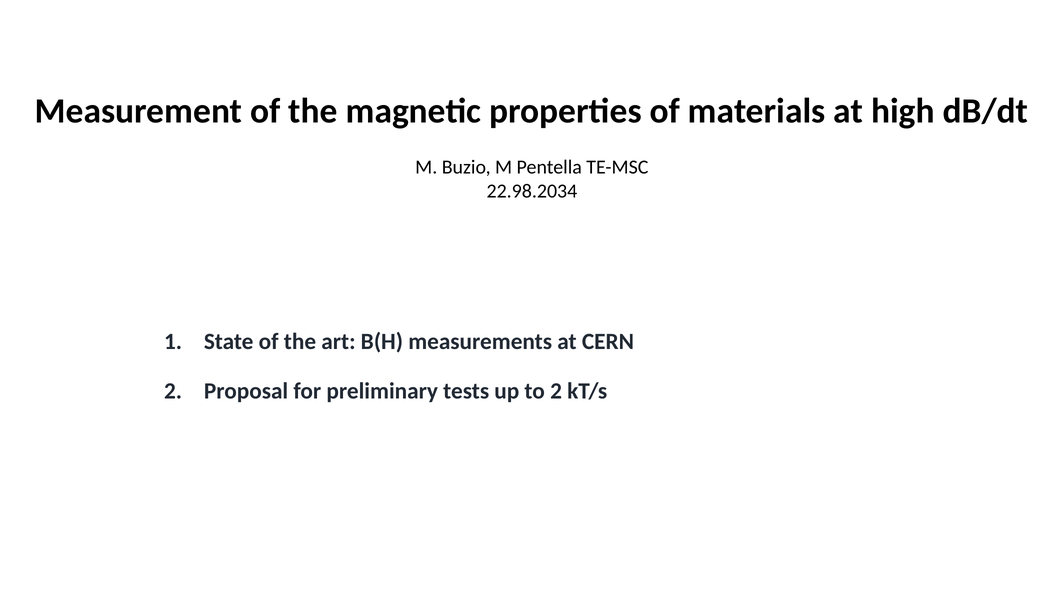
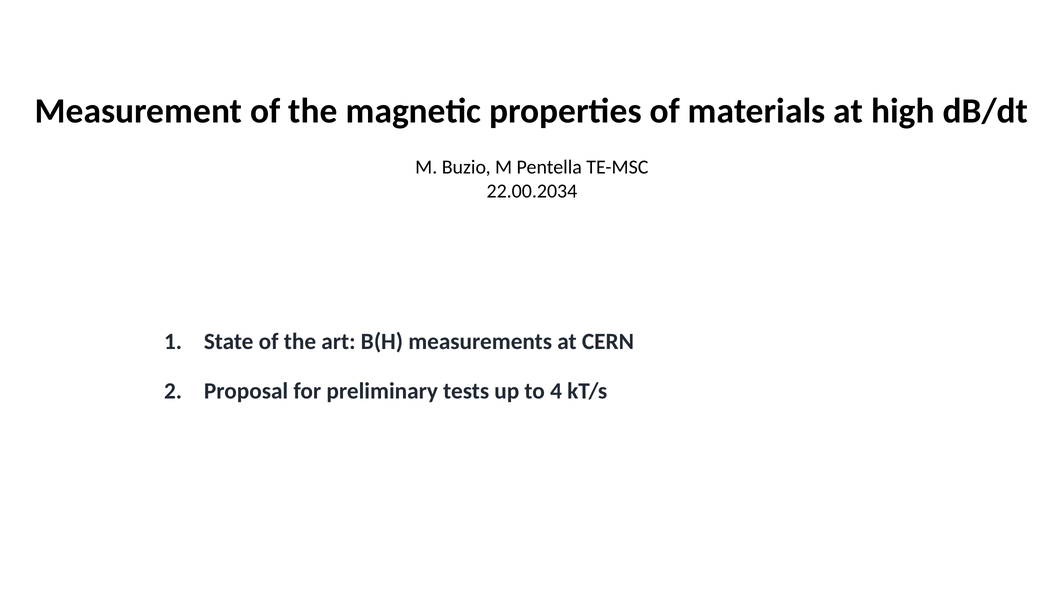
22.98.2034: 22.98.2034 -> 22.00.2034
to 2: 2 -> 4
